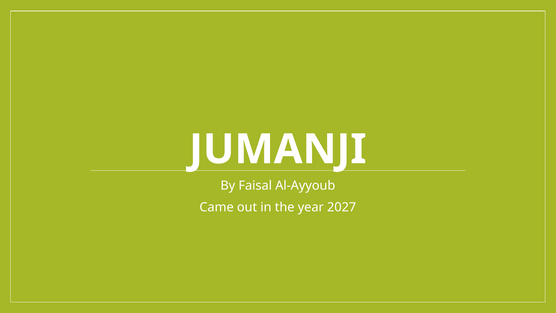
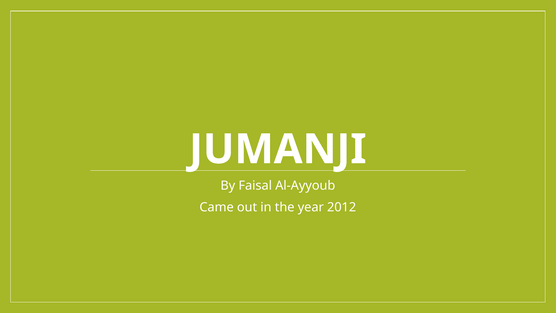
2027: 2027 -> 2012
